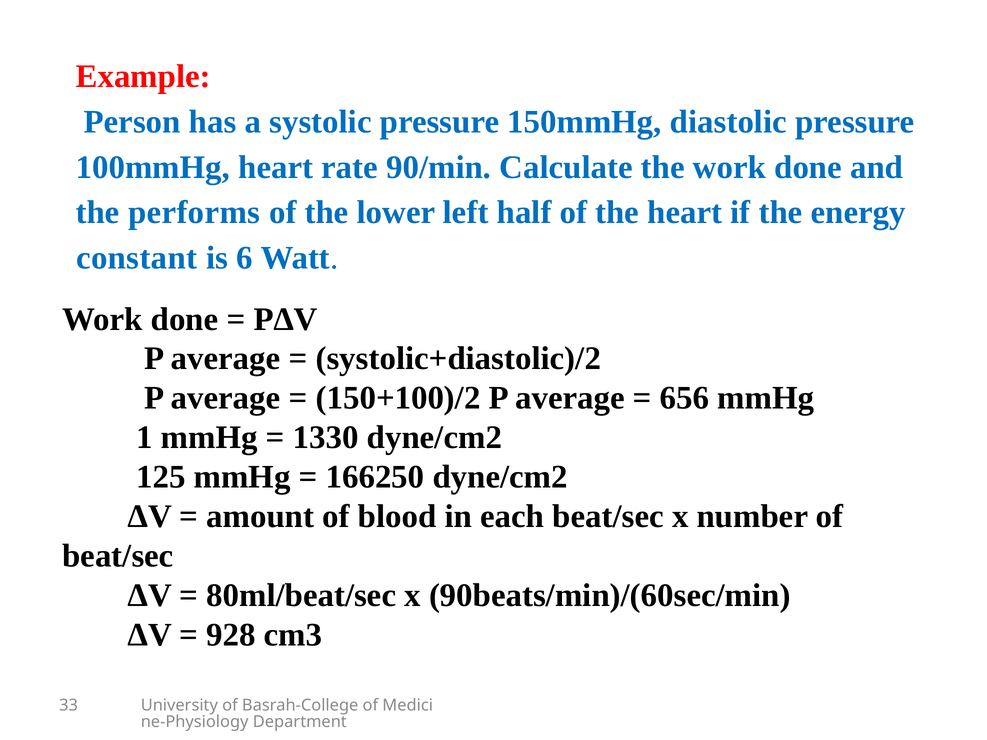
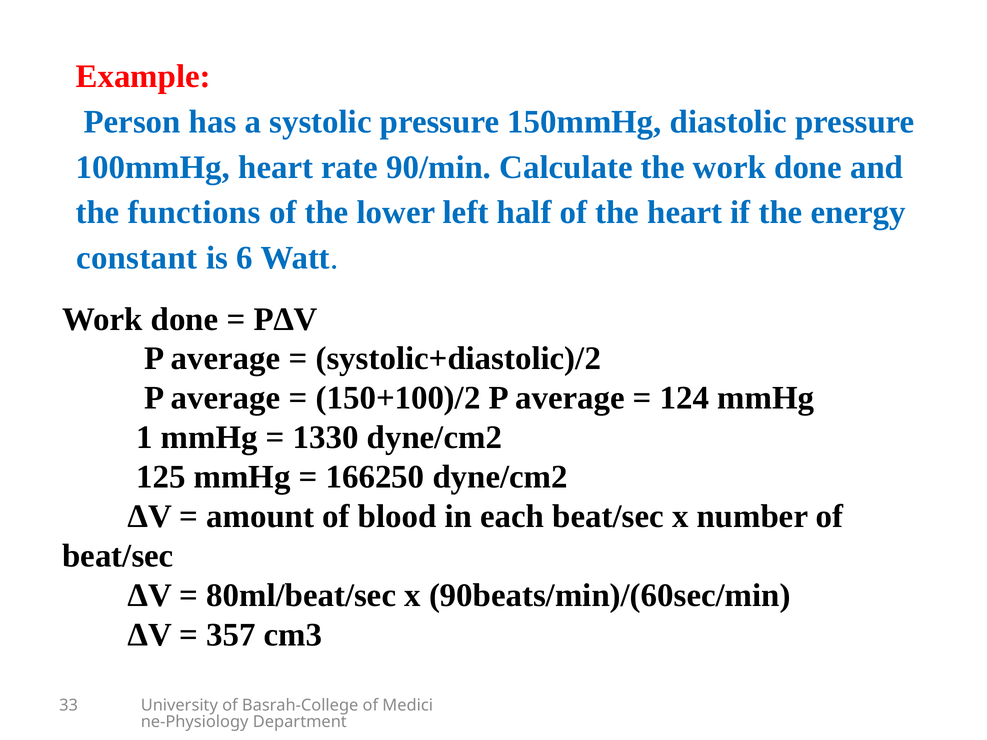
performs: performs -> functions
656: 656 -> 124
928: 928 -> 357
